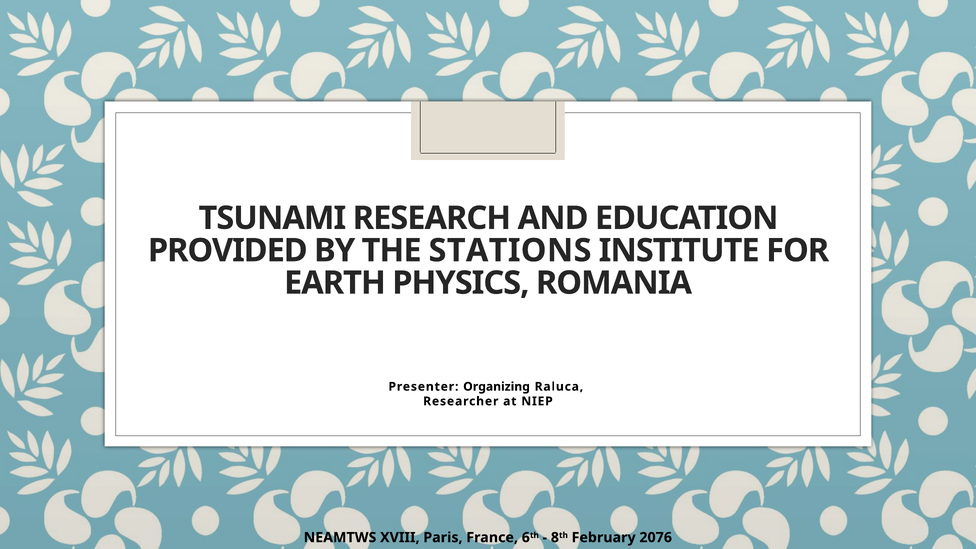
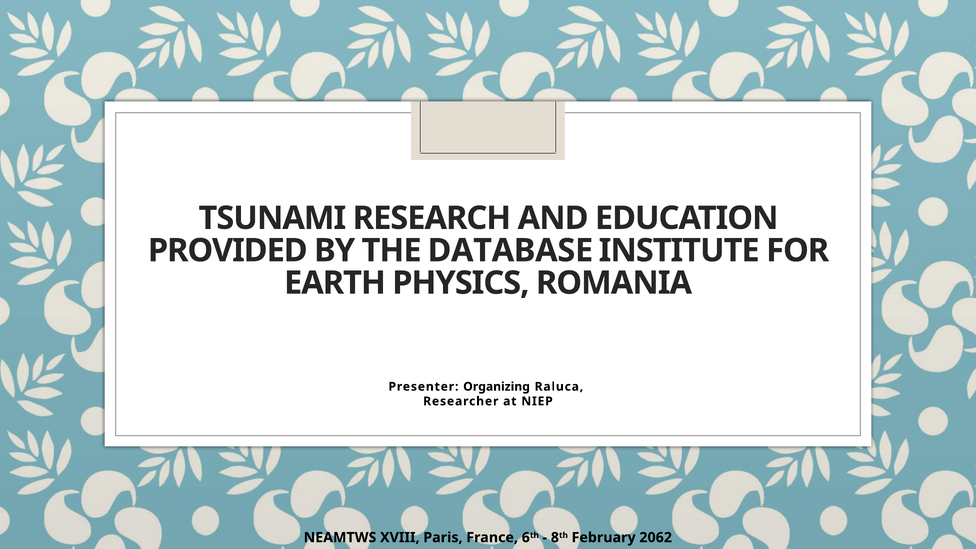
STATIONS: STATIONS -> DATABASE
2076: 2076 -> 2062
